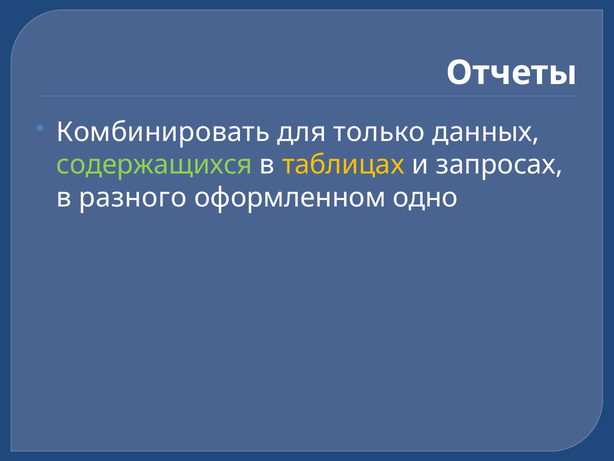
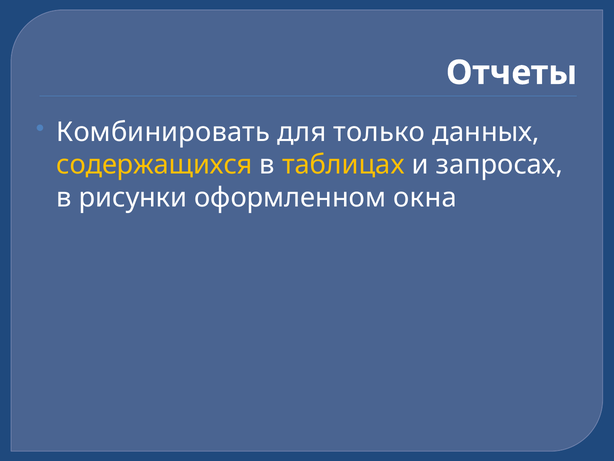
содержащихся colour: light green -> yellow
разного: разного -> рисунки
одно: одно -> окна
